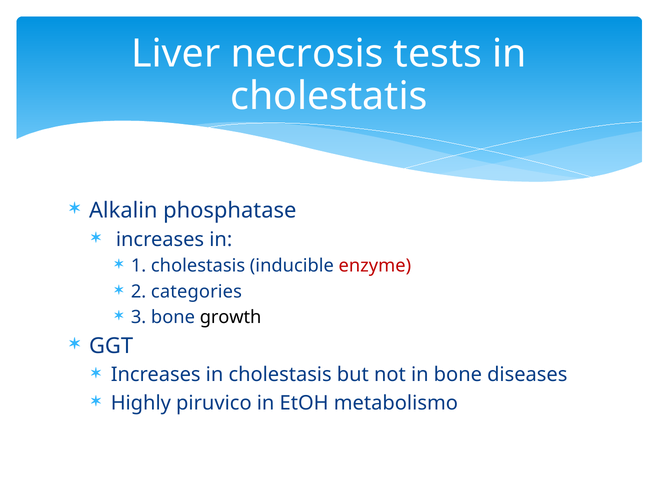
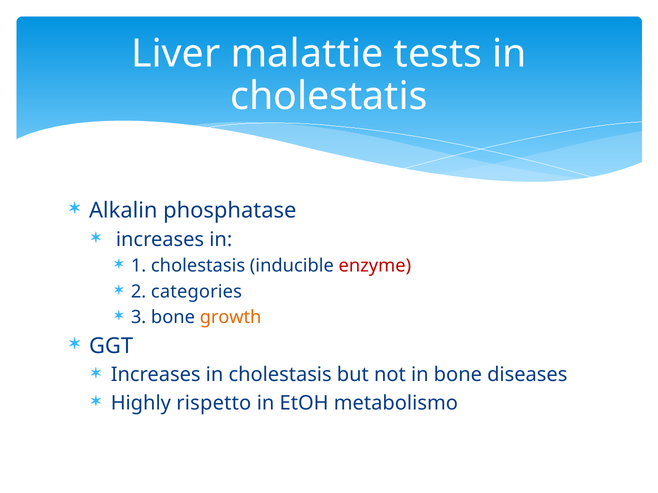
necrosis: necrosis -> malattie
growth colour: black -> orange
piruvico: piruvico -> rispetto
